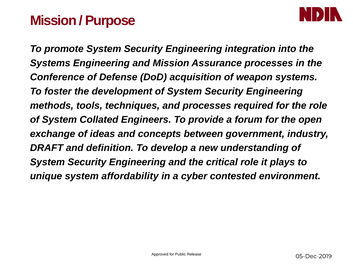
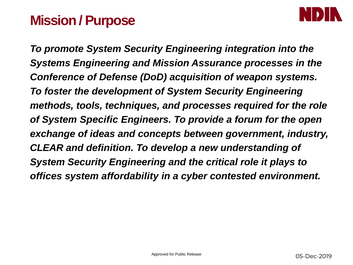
Collated: Collated -> Specific
DRAFT: DRAFT -> CLEAR
unique: unique -> offices
